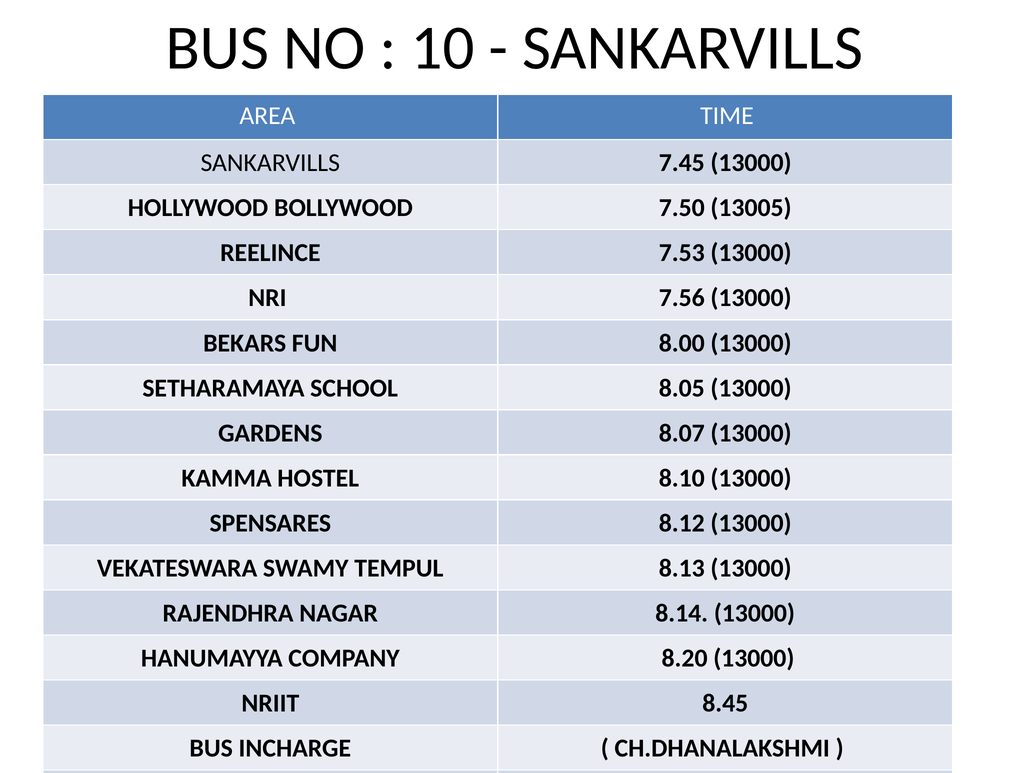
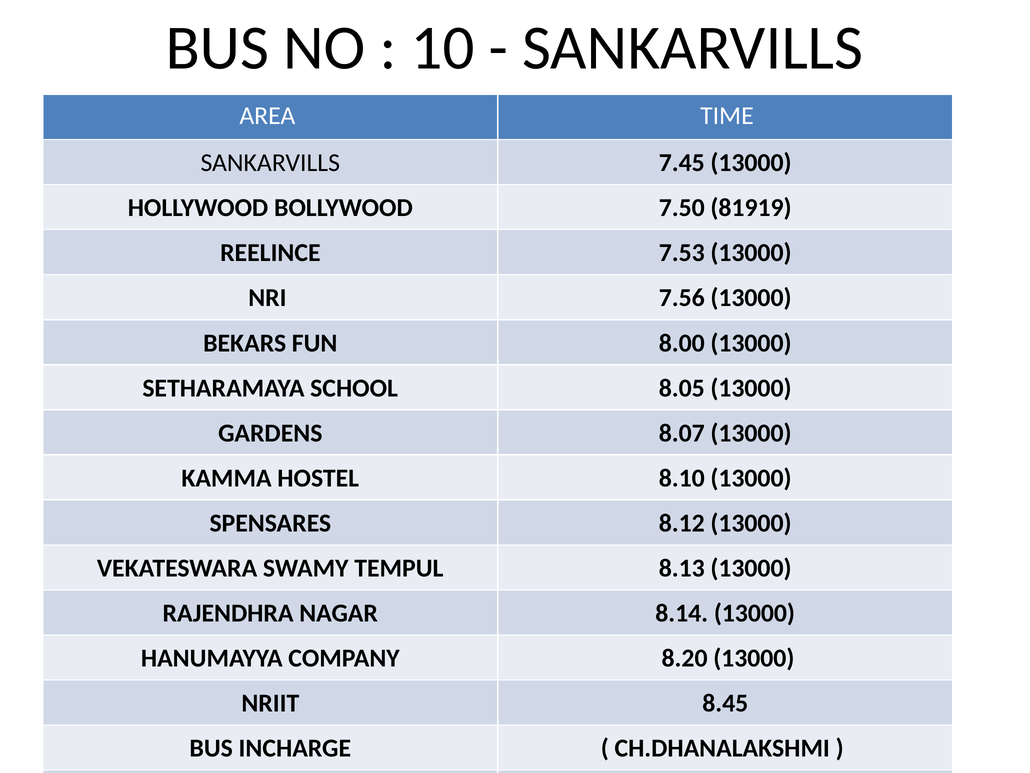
13005: 13005 -> 81919
